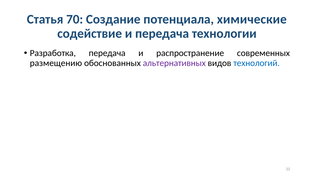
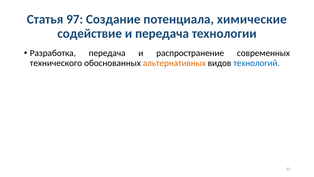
70: 70 -> 97
размещению: размещению -> технического
альтернативных colour: purple -> orange
